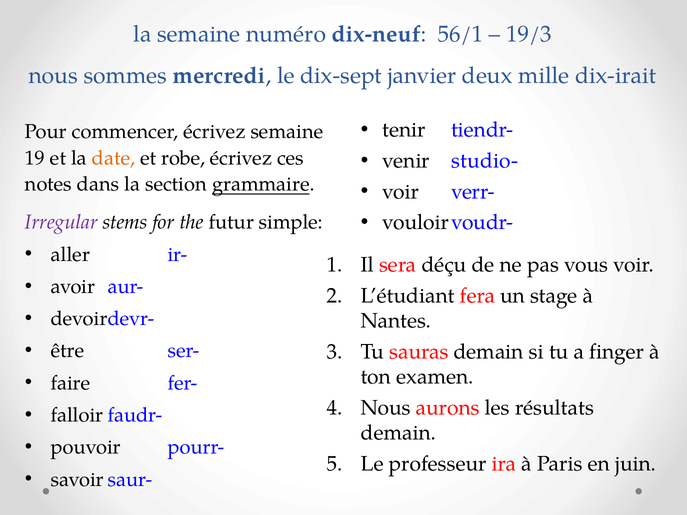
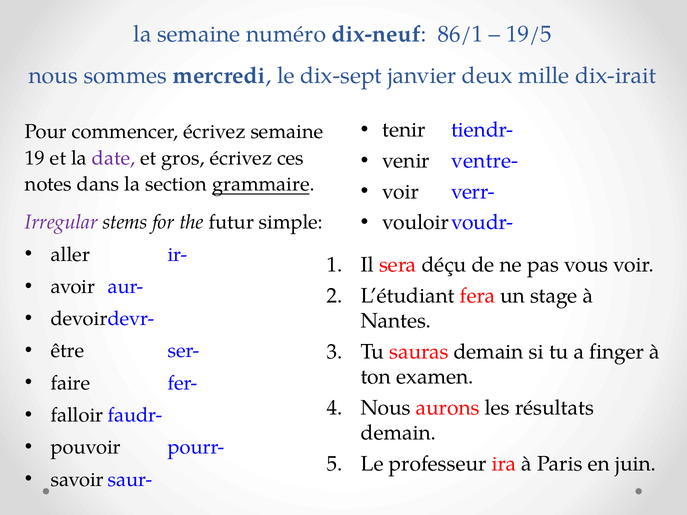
56/1: 56/1 -> 86/1
19/3: 19/3 -> 19/5
studio-: studio- -> ventre-
date colour: orange -> purple
robe: robe -> gros
